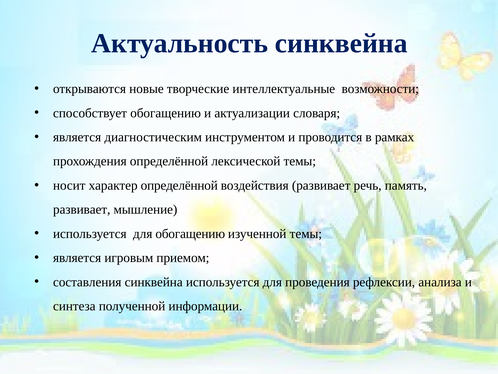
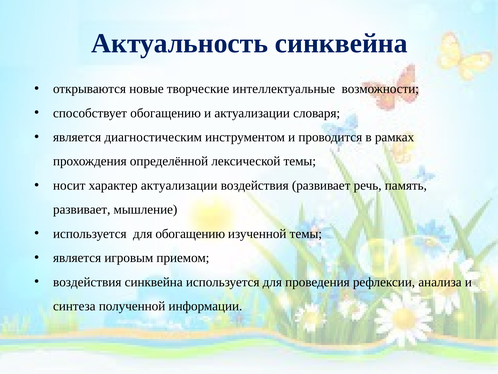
характер определённой: определённой -> актуализации
составления at (87, 282): составления -> воздействия
